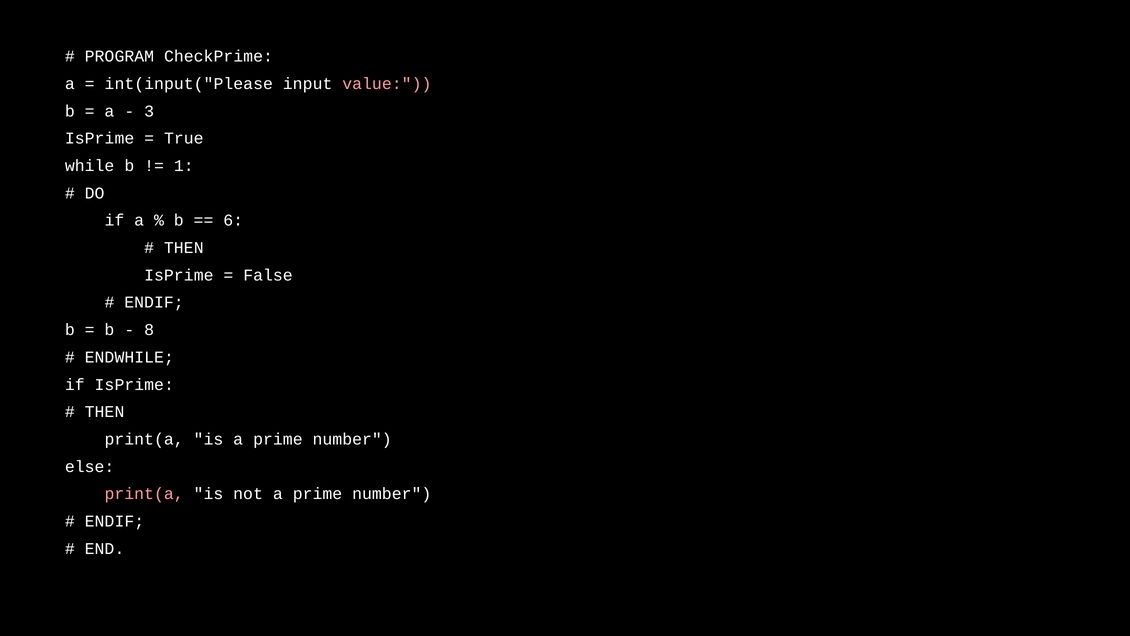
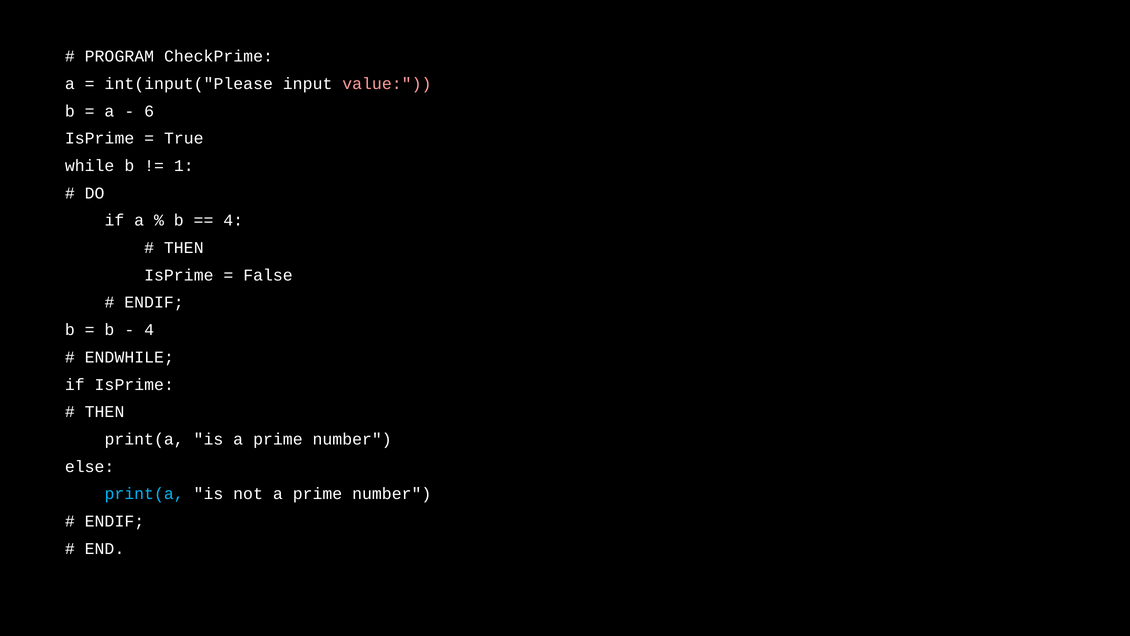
3: 3 -> 6
6 at (233, 220): 6 -> 4
8 at (149, 330): 8 -> 4
print(a at (144, 494) colour: pink -> light blue
